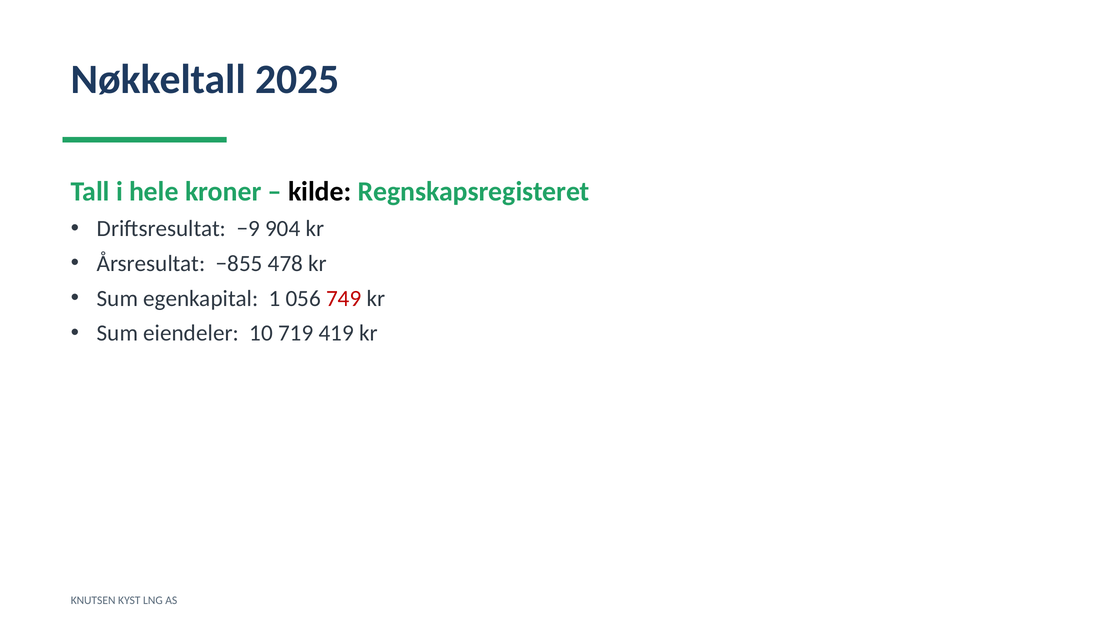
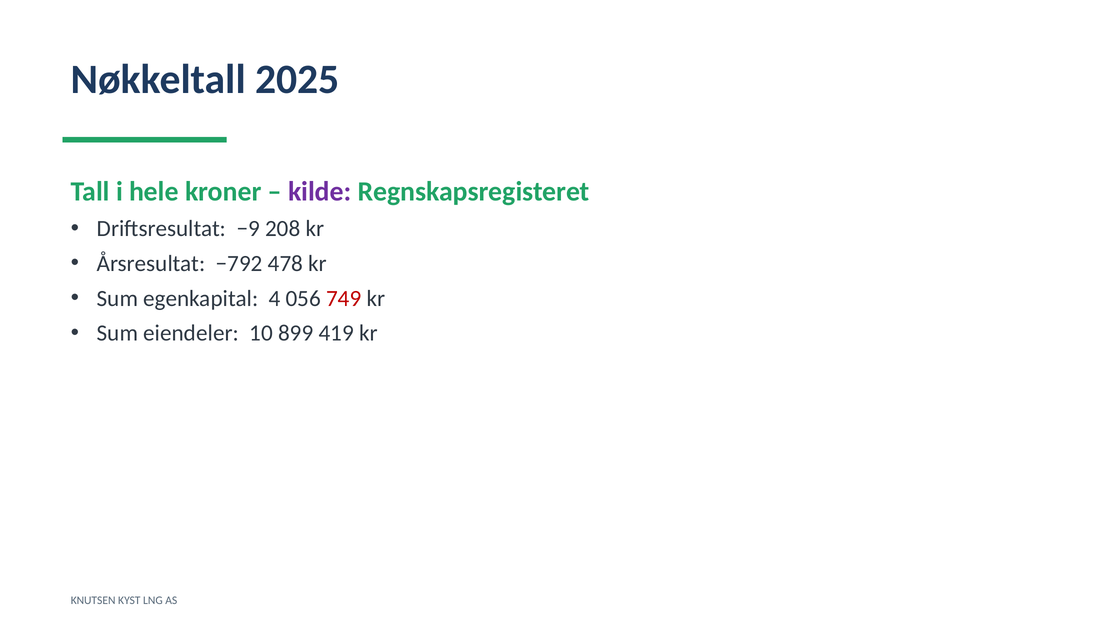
kilde colour: black -> purple
904: 904 -> 208
−855: −855 -> −792
1: 1 -> 4
719: 719 -> 899
